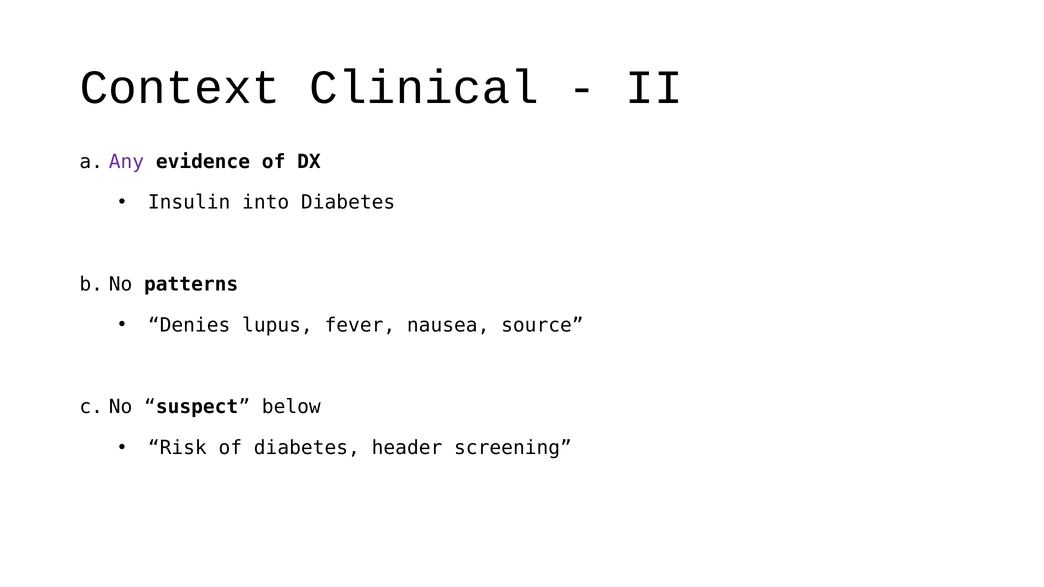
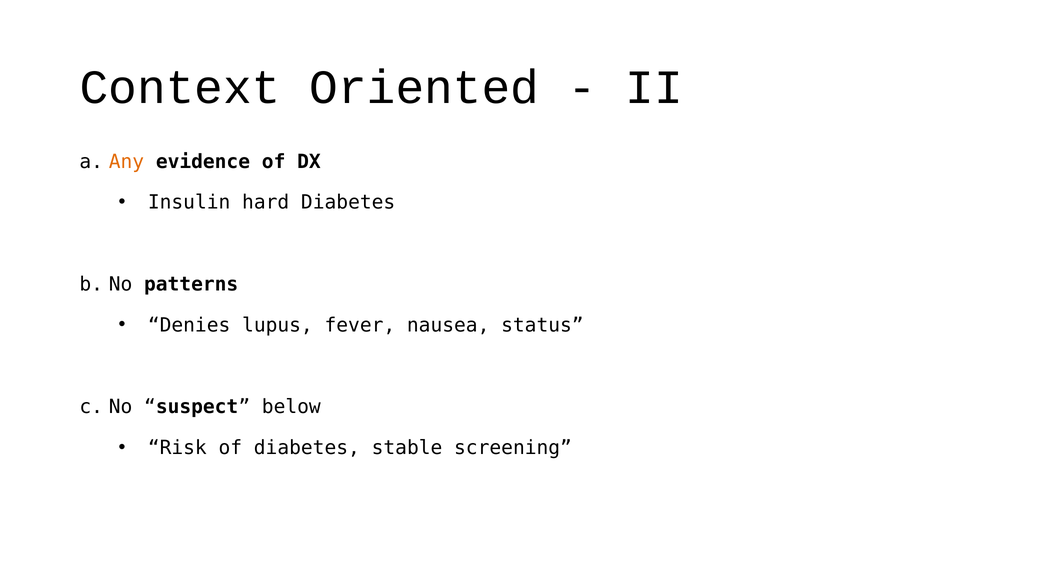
Clinical: Clinical -> Oriented
Any colour: purple -> orange
into: into -> hard
source: source -> status
header: header -> stable
